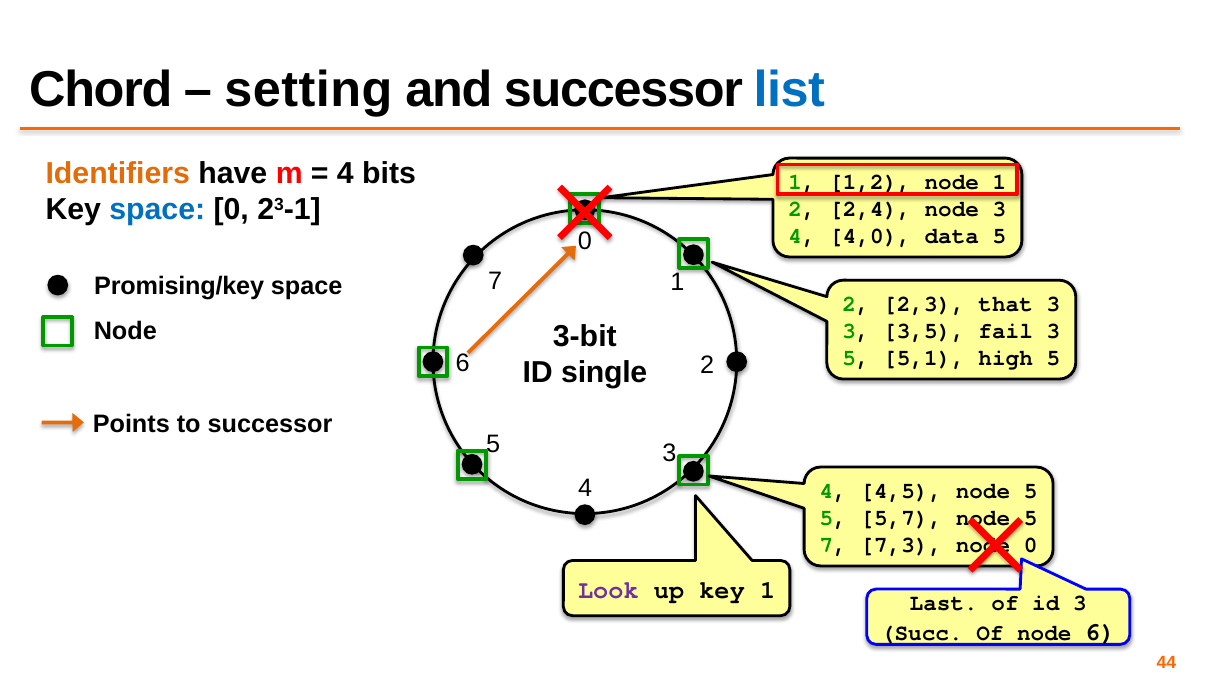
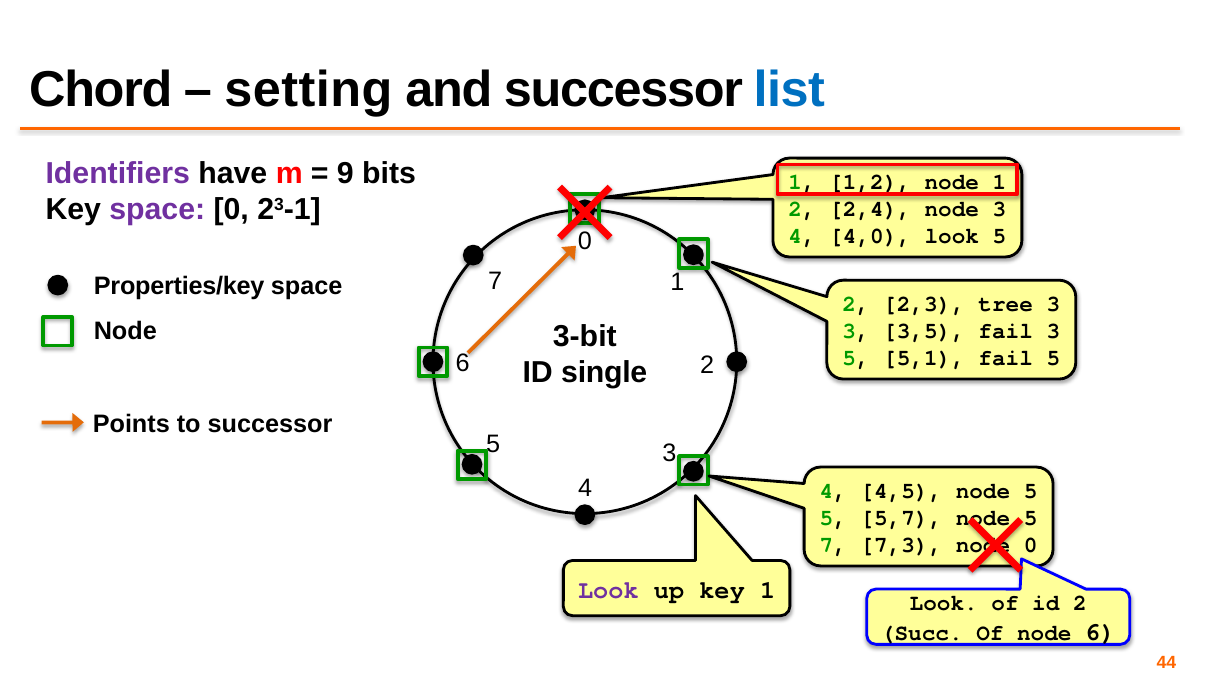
Identifiers colour: orange -> purple
4 at (345, 173): 4 -> 9
space at (157, 209) colour: blue -> purple
4,0 data: data -> look
Promising/key: Promising/key -> Properties/key
that: that -> tree
5,1 high: high -> fail
Last at (944, 603): Last -> Look
id 3: 3 -> 2
